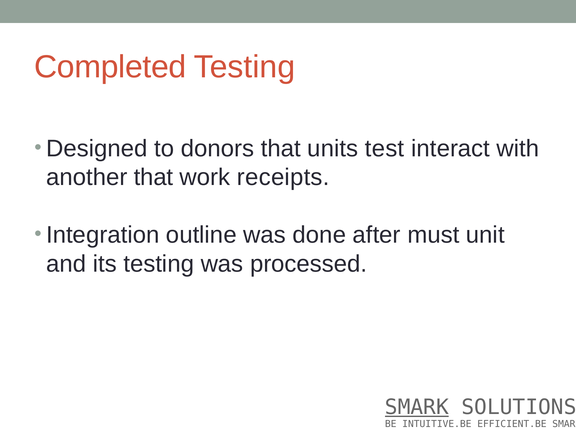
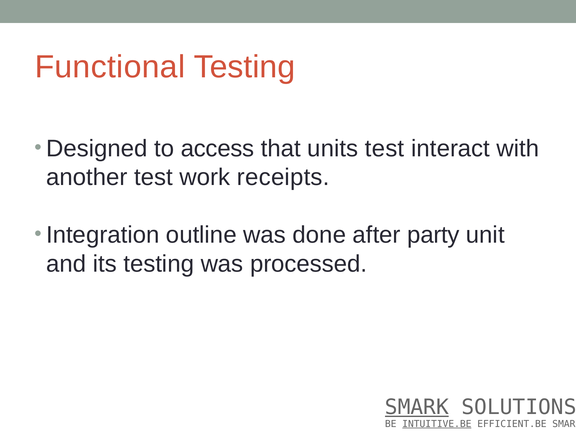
Completed: Completed -> Functional
donors: donors -> access
another that: that -> test
must: must -> party
INTUITIVE.BE underline: none -> present
